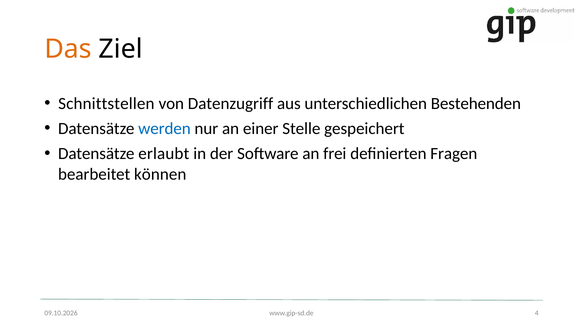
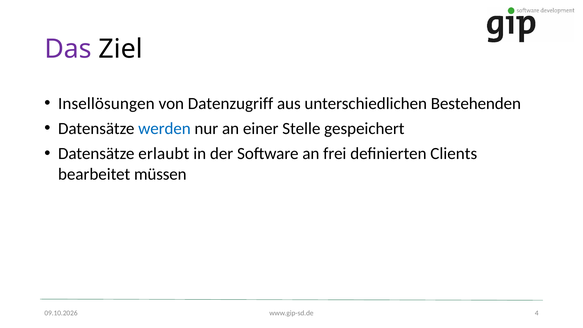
Das colour: orange -> purple
Schnittstellen: Schnittstellen -> Insellösungen
Fragen: Fragen -> Clients
können: können -> müssen
